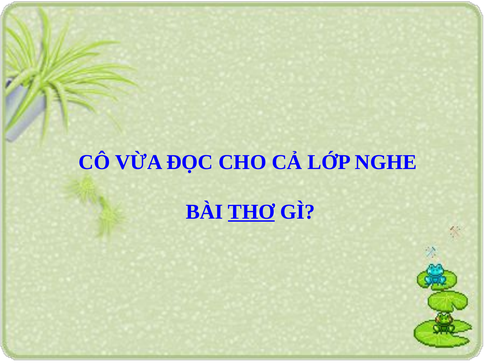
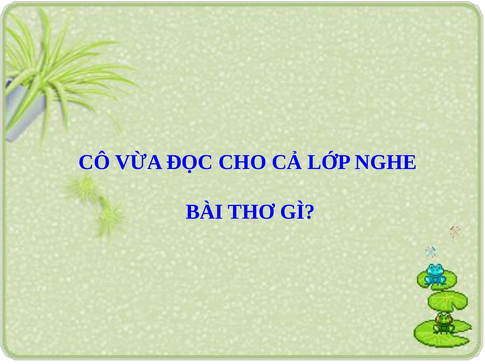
THƠ underline: present -> none
